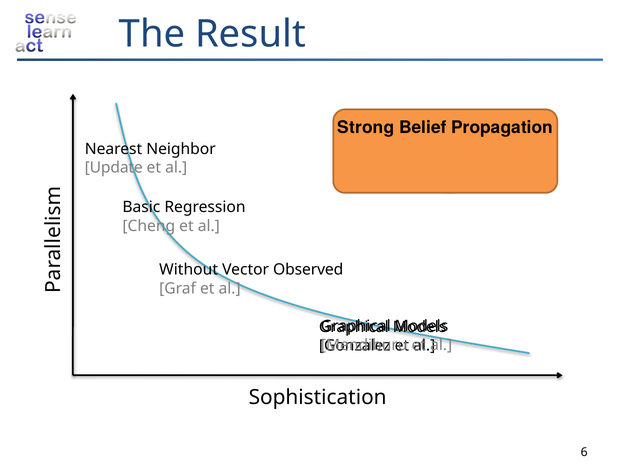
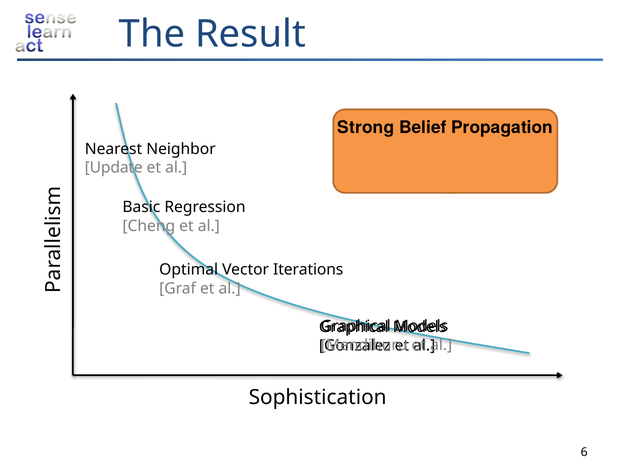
Without: Without -> Optimal
Observed: Observed -> Iterations
